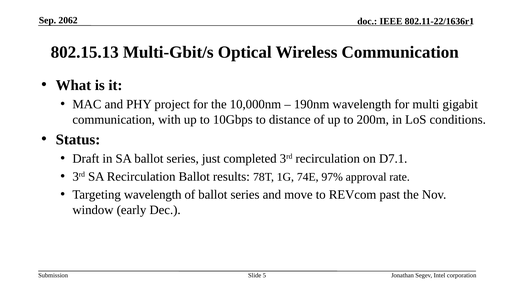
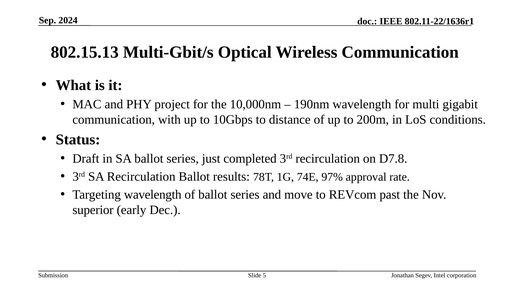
2062: 2062 -> 2024
D7.1: D7.1 -> D7.8
window: window -> superior
